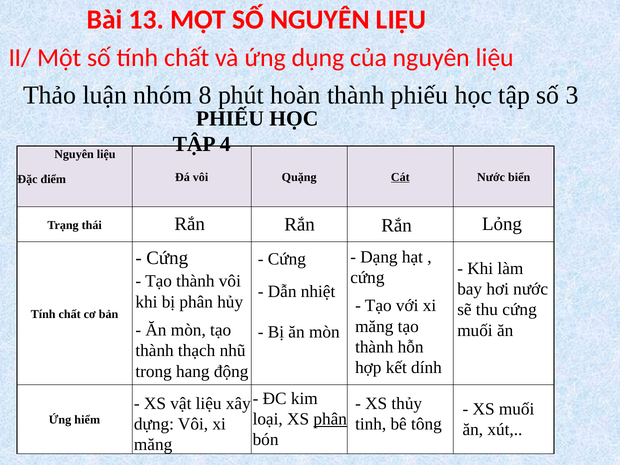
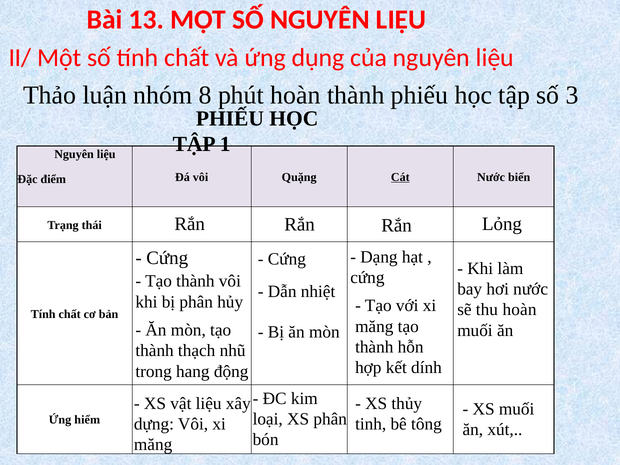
4: 4 -> 1
thu cứng: cứng -> hoàn
phân at (330, 419) underline: present -> none
